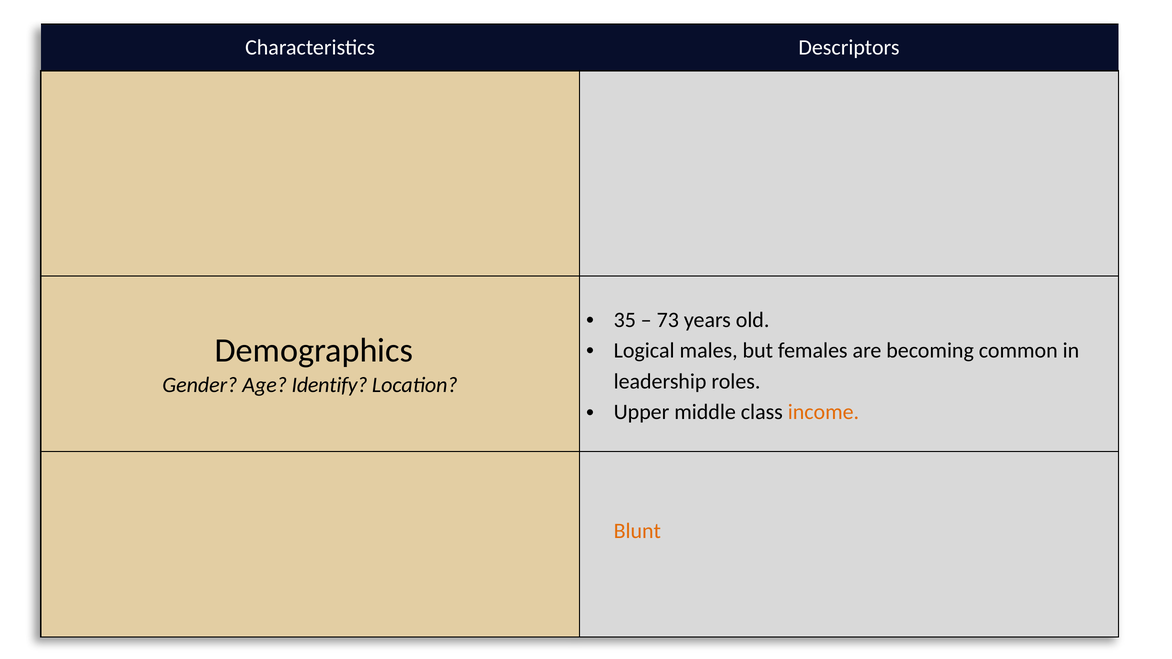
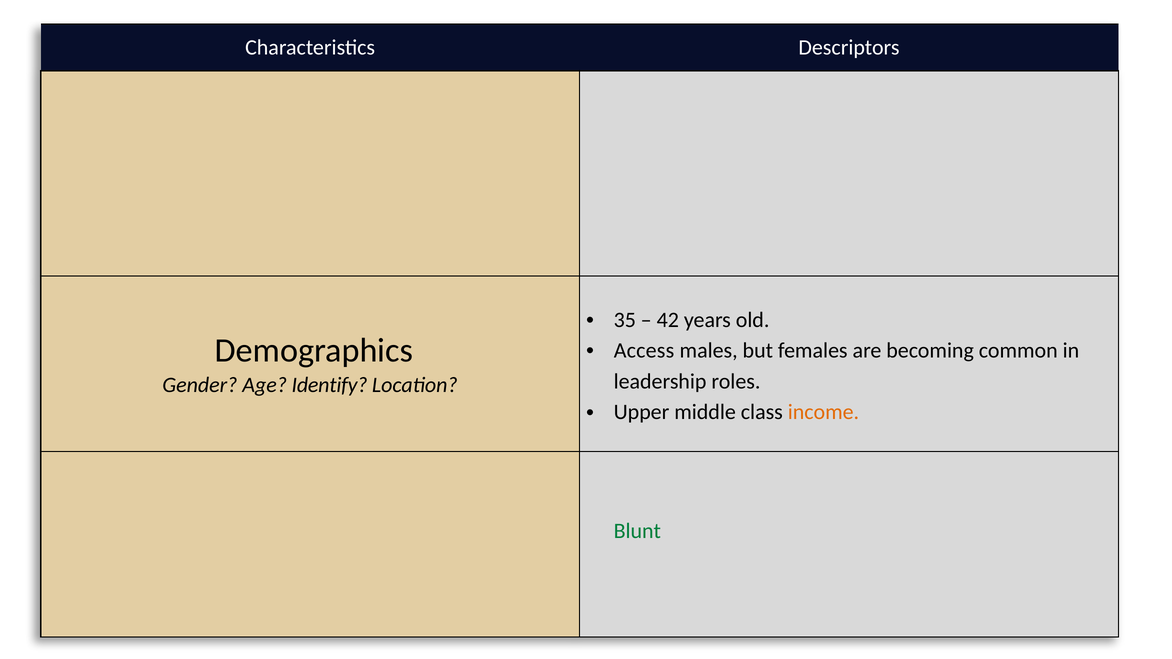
73: 73 -> 42
Logical: Logical -> Access
Blunt colour: orange -> green
